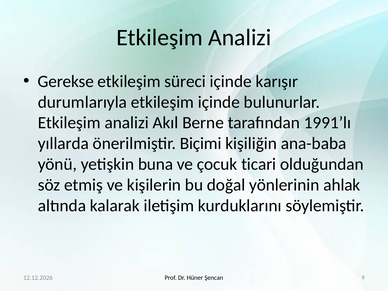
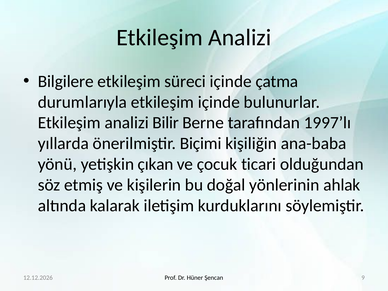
Gerekse: Gerekse -> Bilgilere
karışır: karışır -> çatma
Akıl: Akıl -> Bilir
1991’lı: 1991’lı -> 1997’lı
buna: buna -> çıkan
